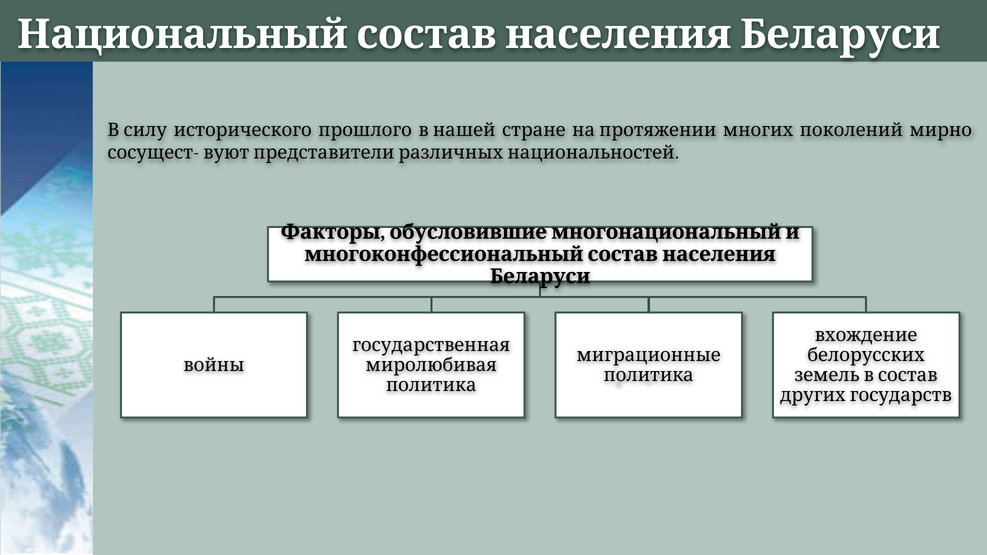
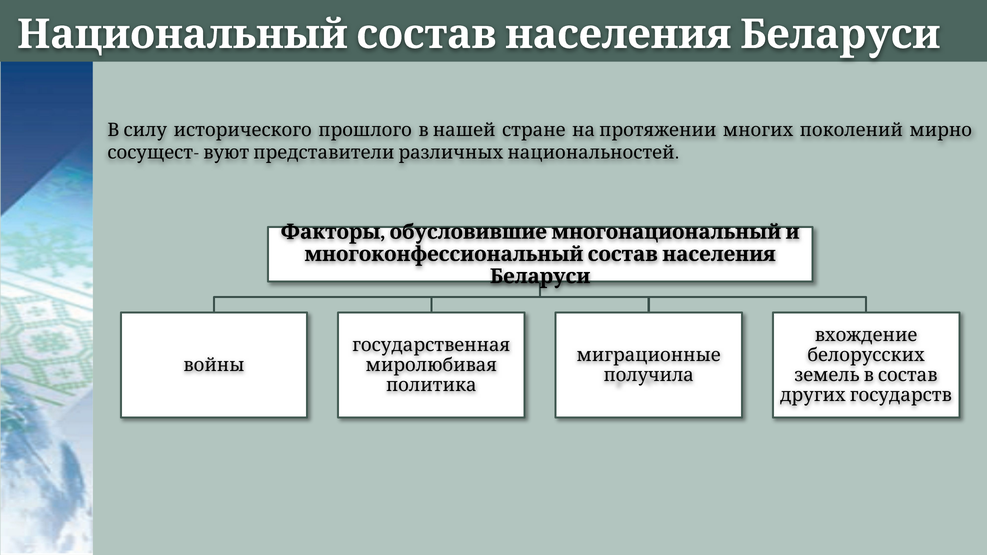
политика at (649, 375): политика -> получила
